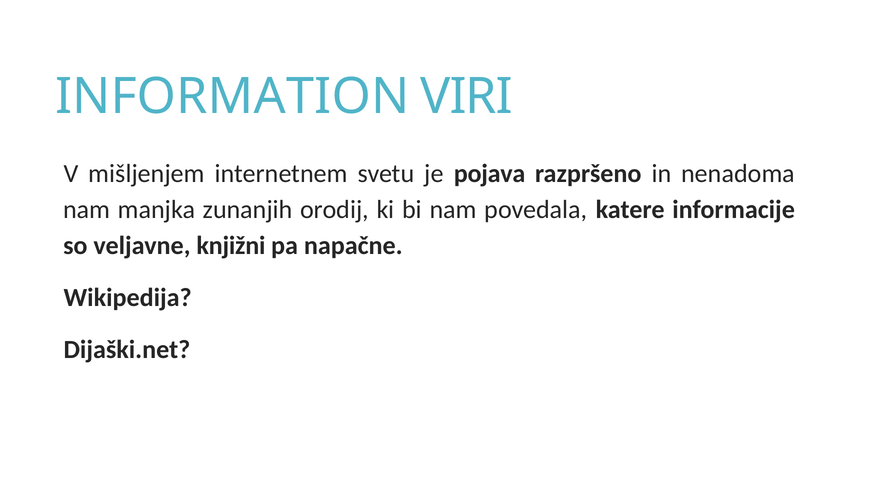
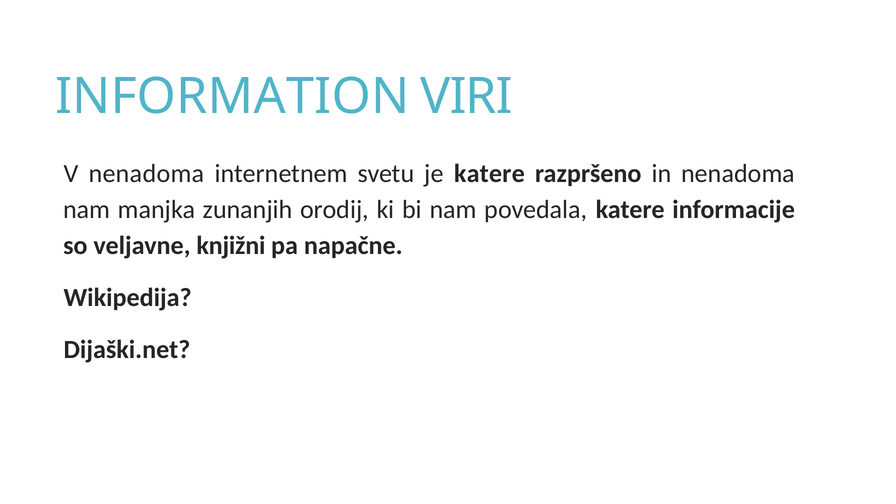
V mišljenjem: mišljenjem -> nenadoma
je pojava: pojava -> katere
